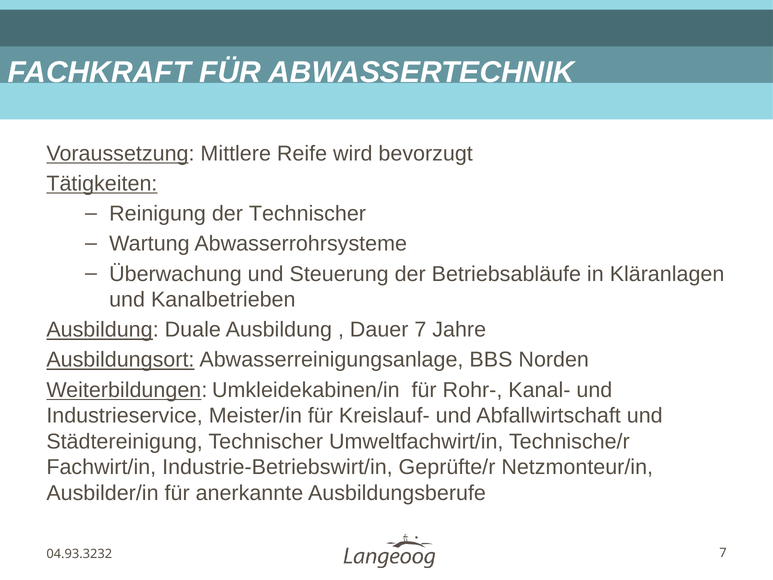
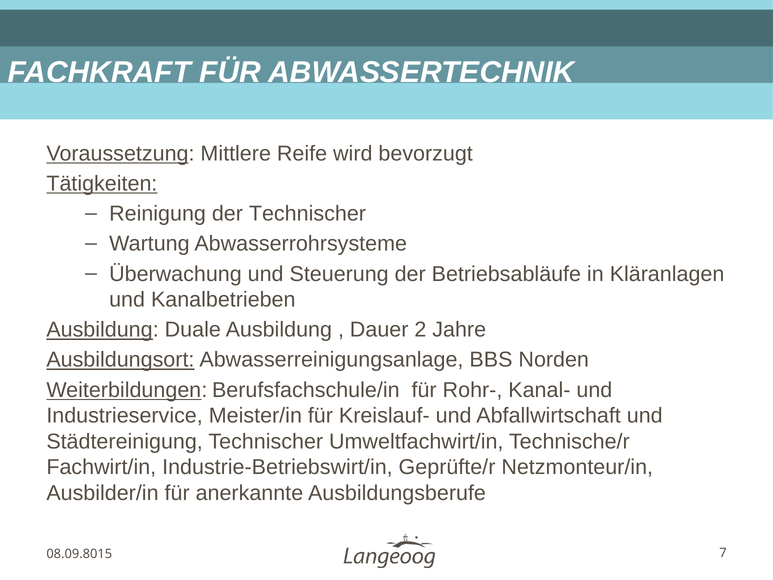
Dauer 7: 7 -> 2
Umkleidekabinen/in: Umkleidekabinen/in -> Berufsfachschule/in
04.93.3232: 04.93.3232 -> 08.09.8015
